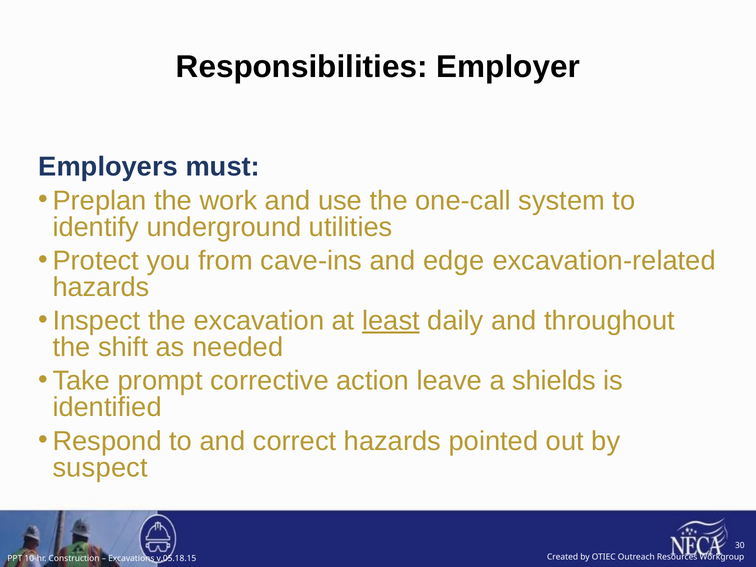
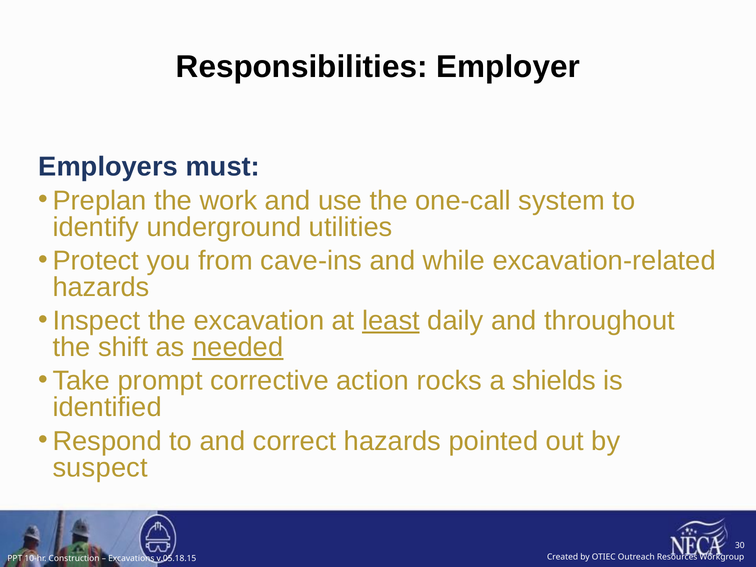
edge: edge -> while
needed underline: none -> present
leave: leave -> rocks
